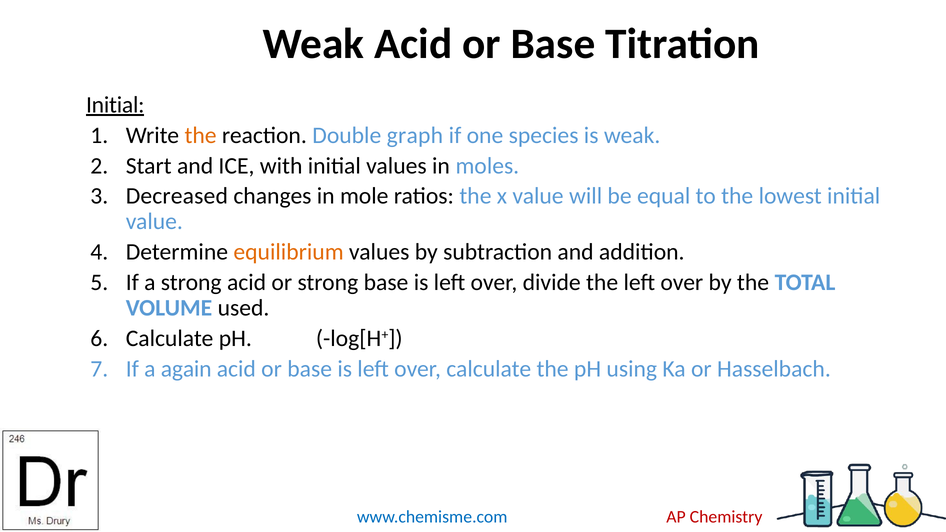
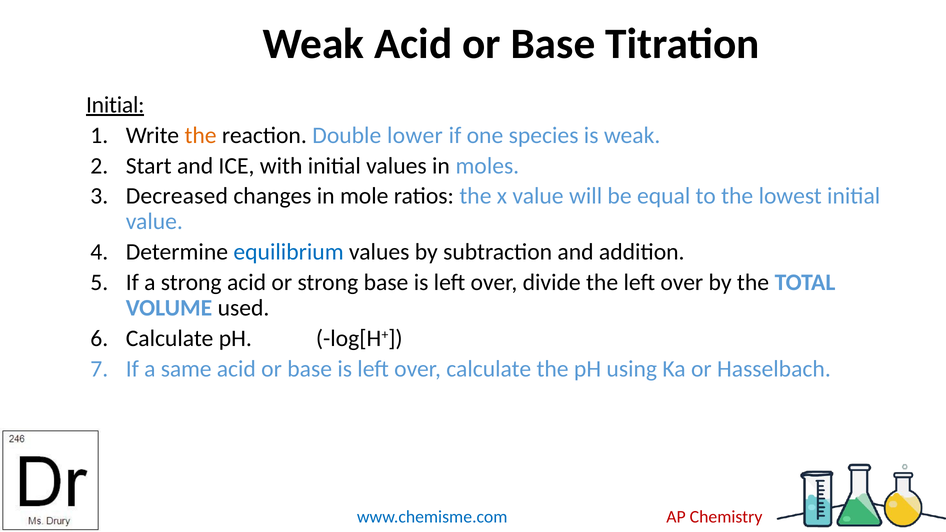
graph: graph -> lower
equilibrium colour: orange -> blue
again: again -> same
